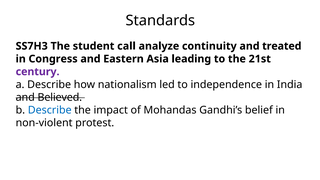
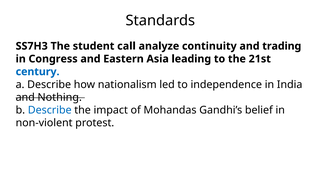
treated: treated -> trading
century colour: purple -> blue
Believed: Believed -> Nothing
